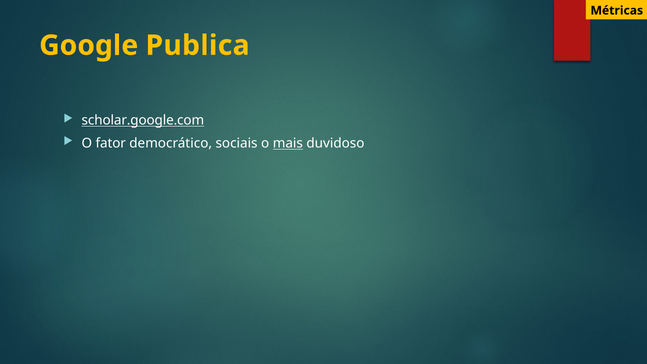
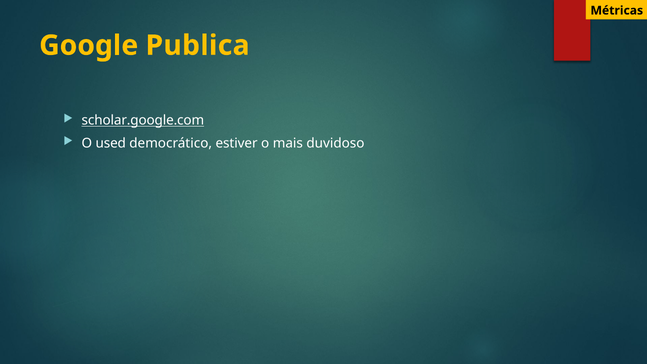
fator: fator -> used
sociais: sociais -> estiver
mais underline: present -> none
